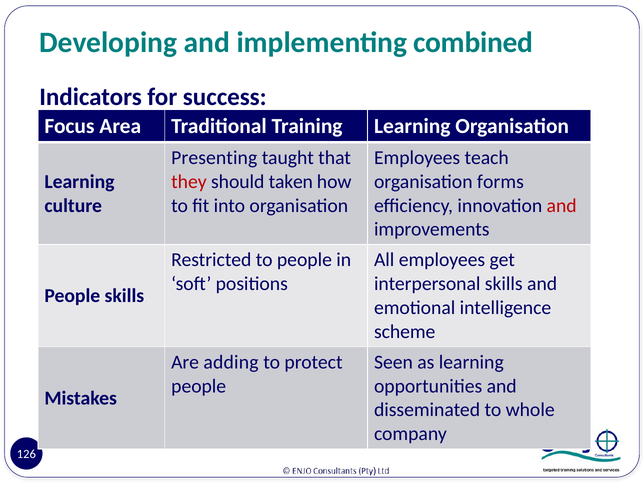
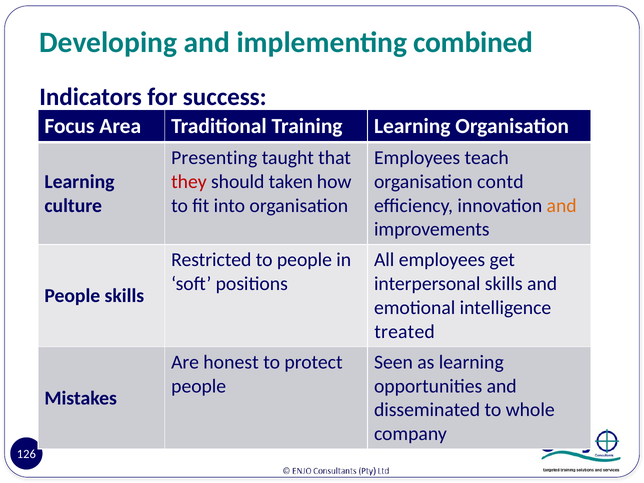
forms: forms -> contd
and at (562, 206) colour: red -> orange
scheme: scheme -> treated
adding: adding -> honest
